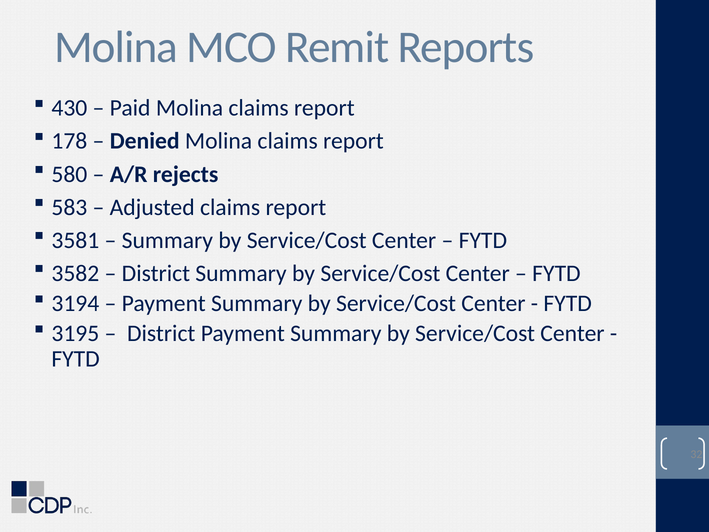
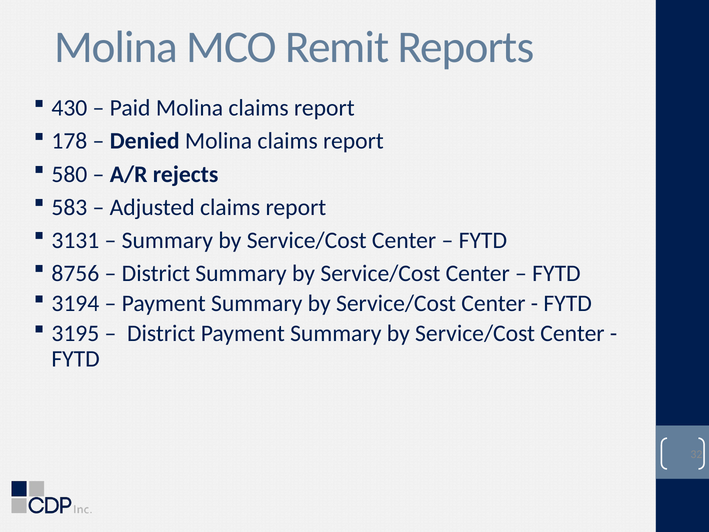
3581: 3581 -> 3131
3582: 3582 -> 8756
